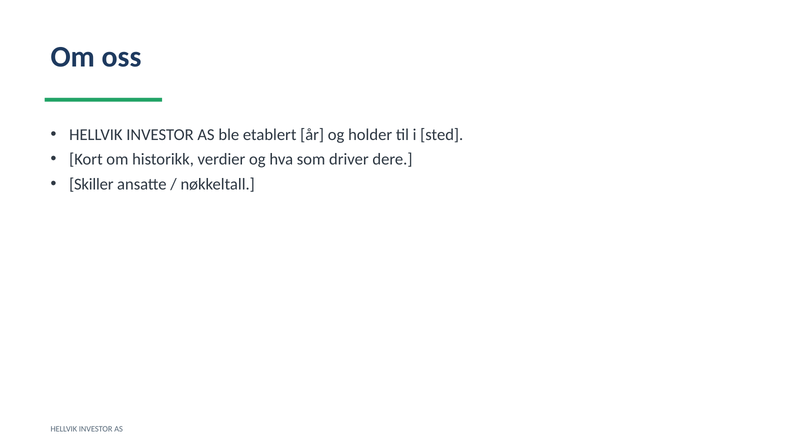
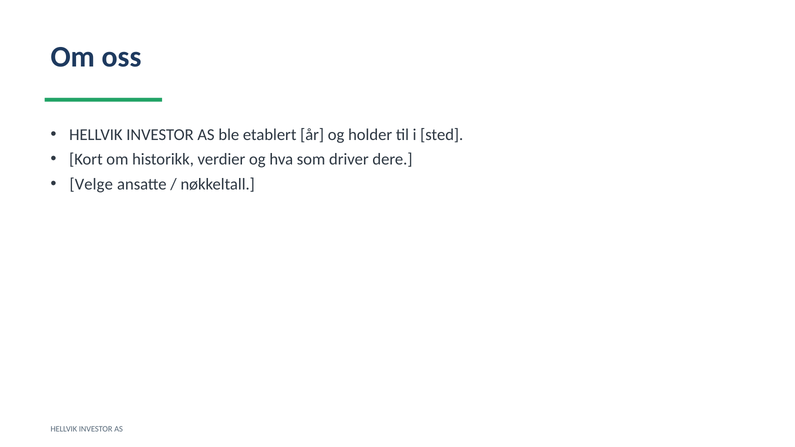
Skiller: Skiller -> Velge
